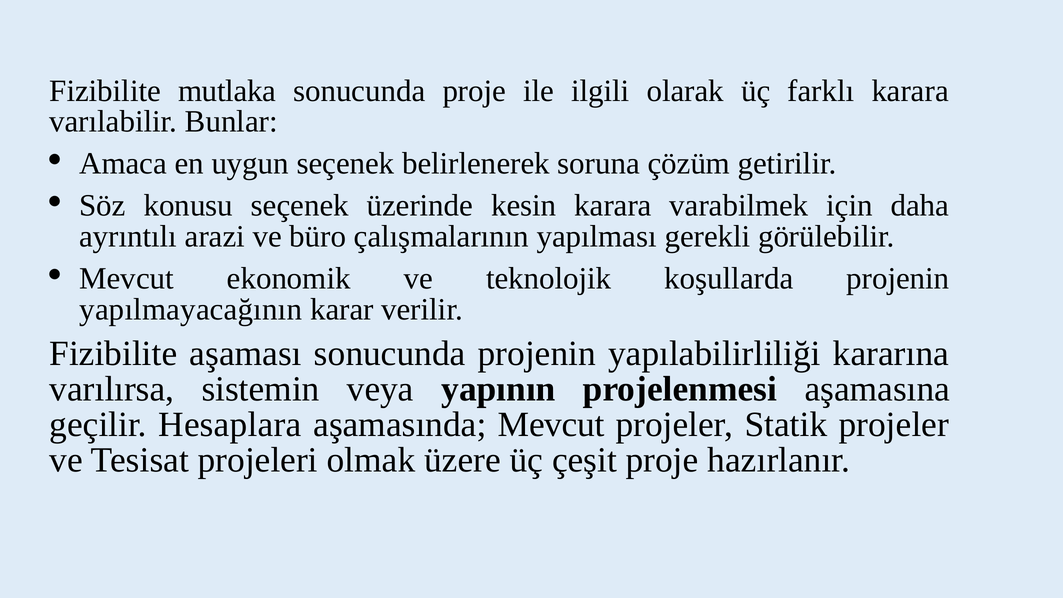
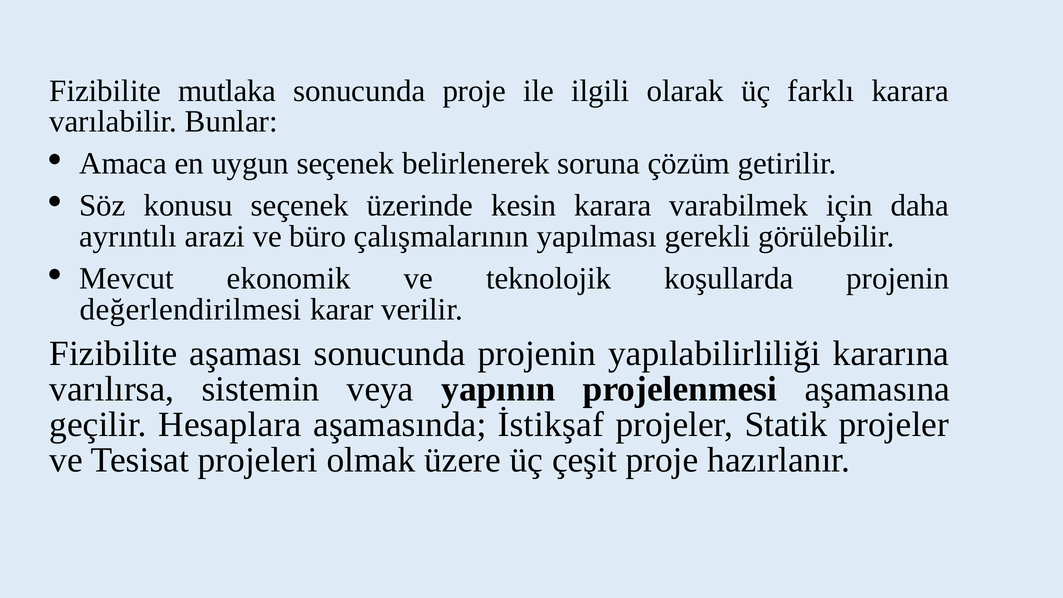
yapılmayacağının: yapılmayacağının -> değerlendirilmesi
aşamasında Mevcut: Mevcut -> İstikşaf
